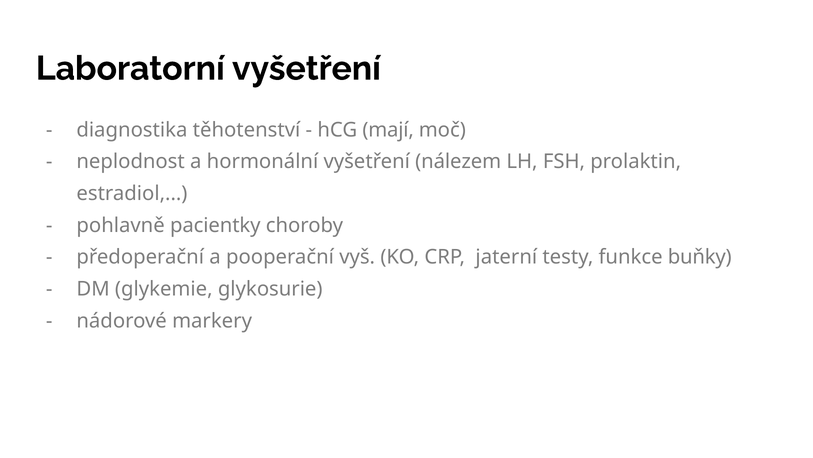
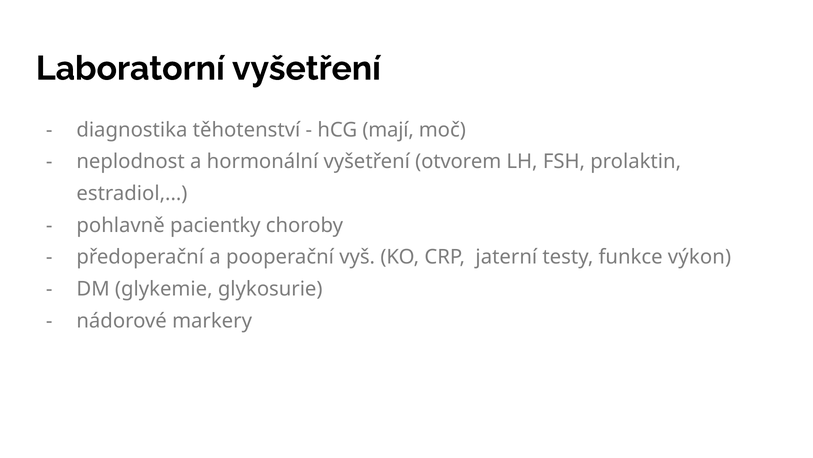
nálezem: nálezem -> otvorem
buňky: buňky -> výkon
